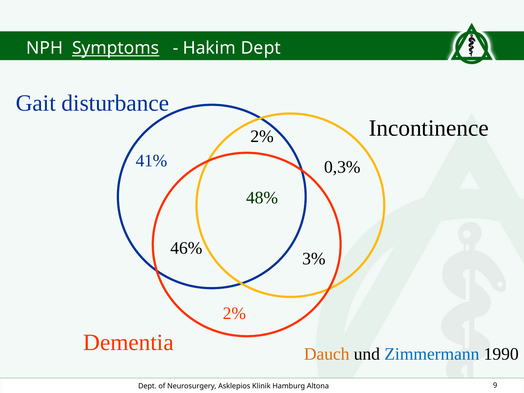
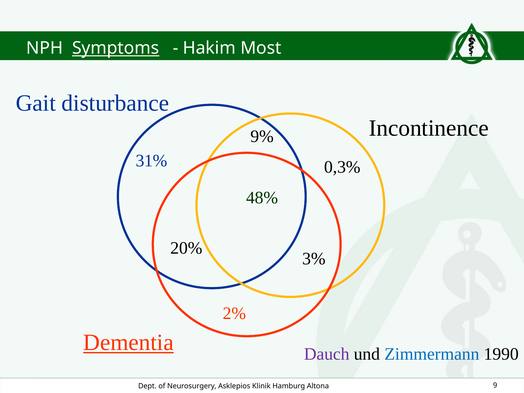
Hakim Dept: Dept -> Most
2% at (262, 137): 2% -> 9%
41%: 41% -> 31%
46%: 46% -> 20%
Dementia underline: none -> present
Dauch colour: orange -> purple
